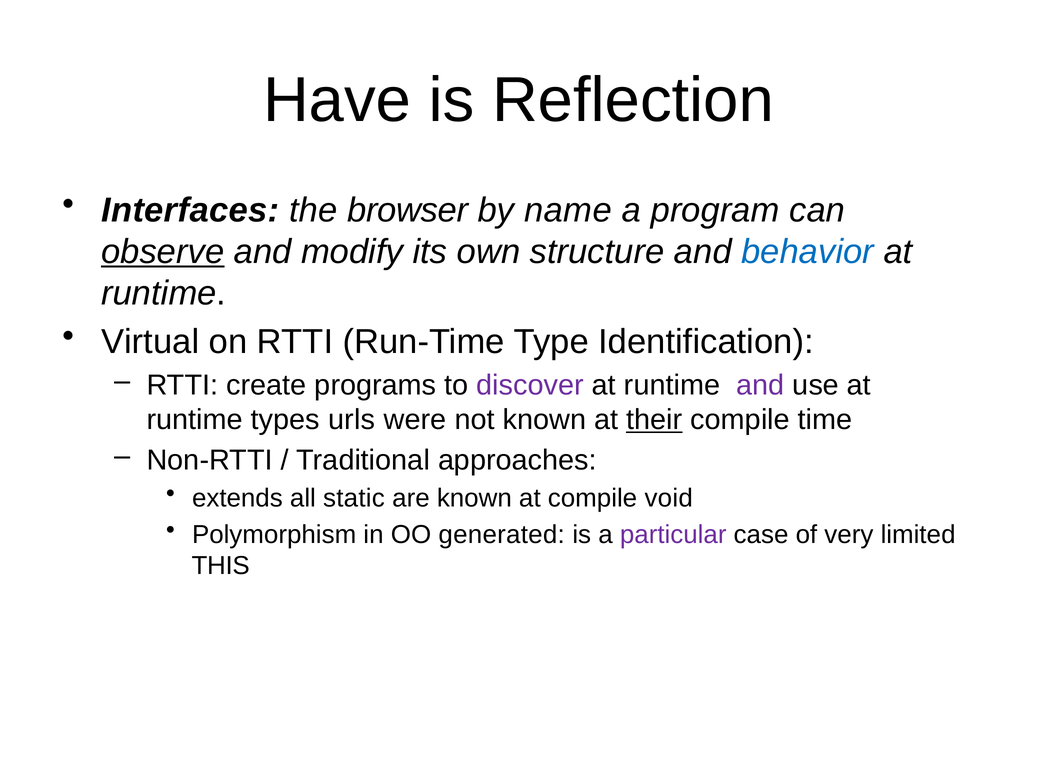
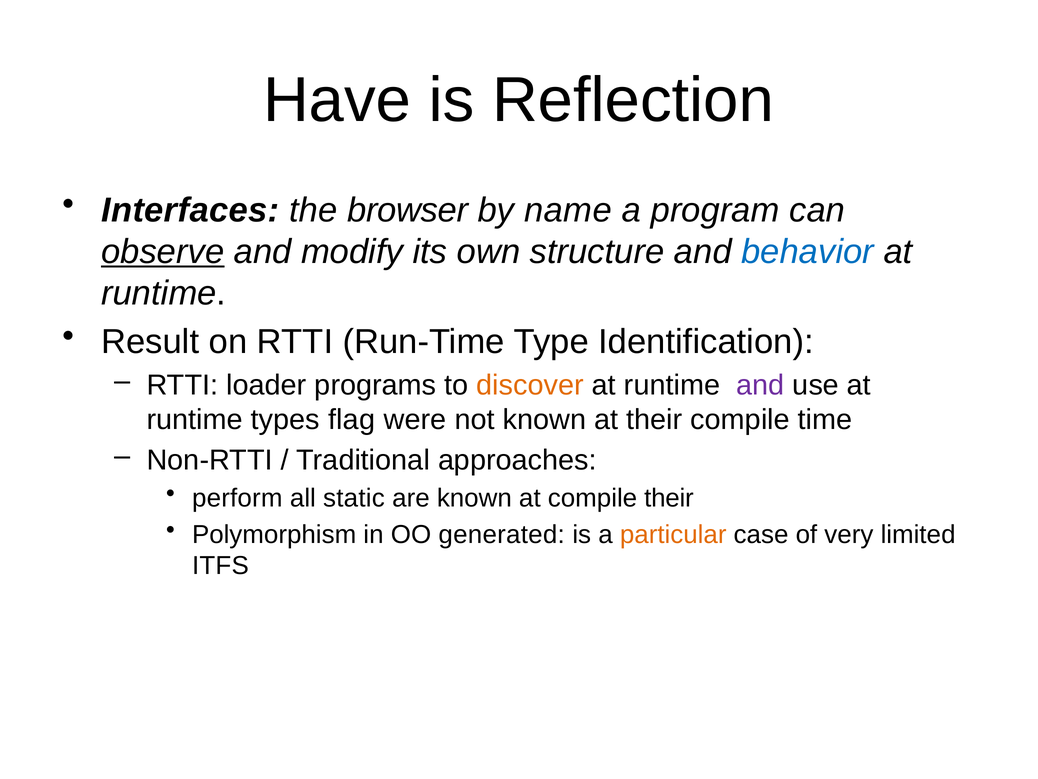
Virtual: Virtual -> Result
create: create -> loader
discover colour: purple -> orange
urls: urls -> flag
their at (654, 420) underline: present -> none
extends: extends -> perform
compile void: void -> their
particular colour: purple -> orange
THIS: THIS -> ITFS
